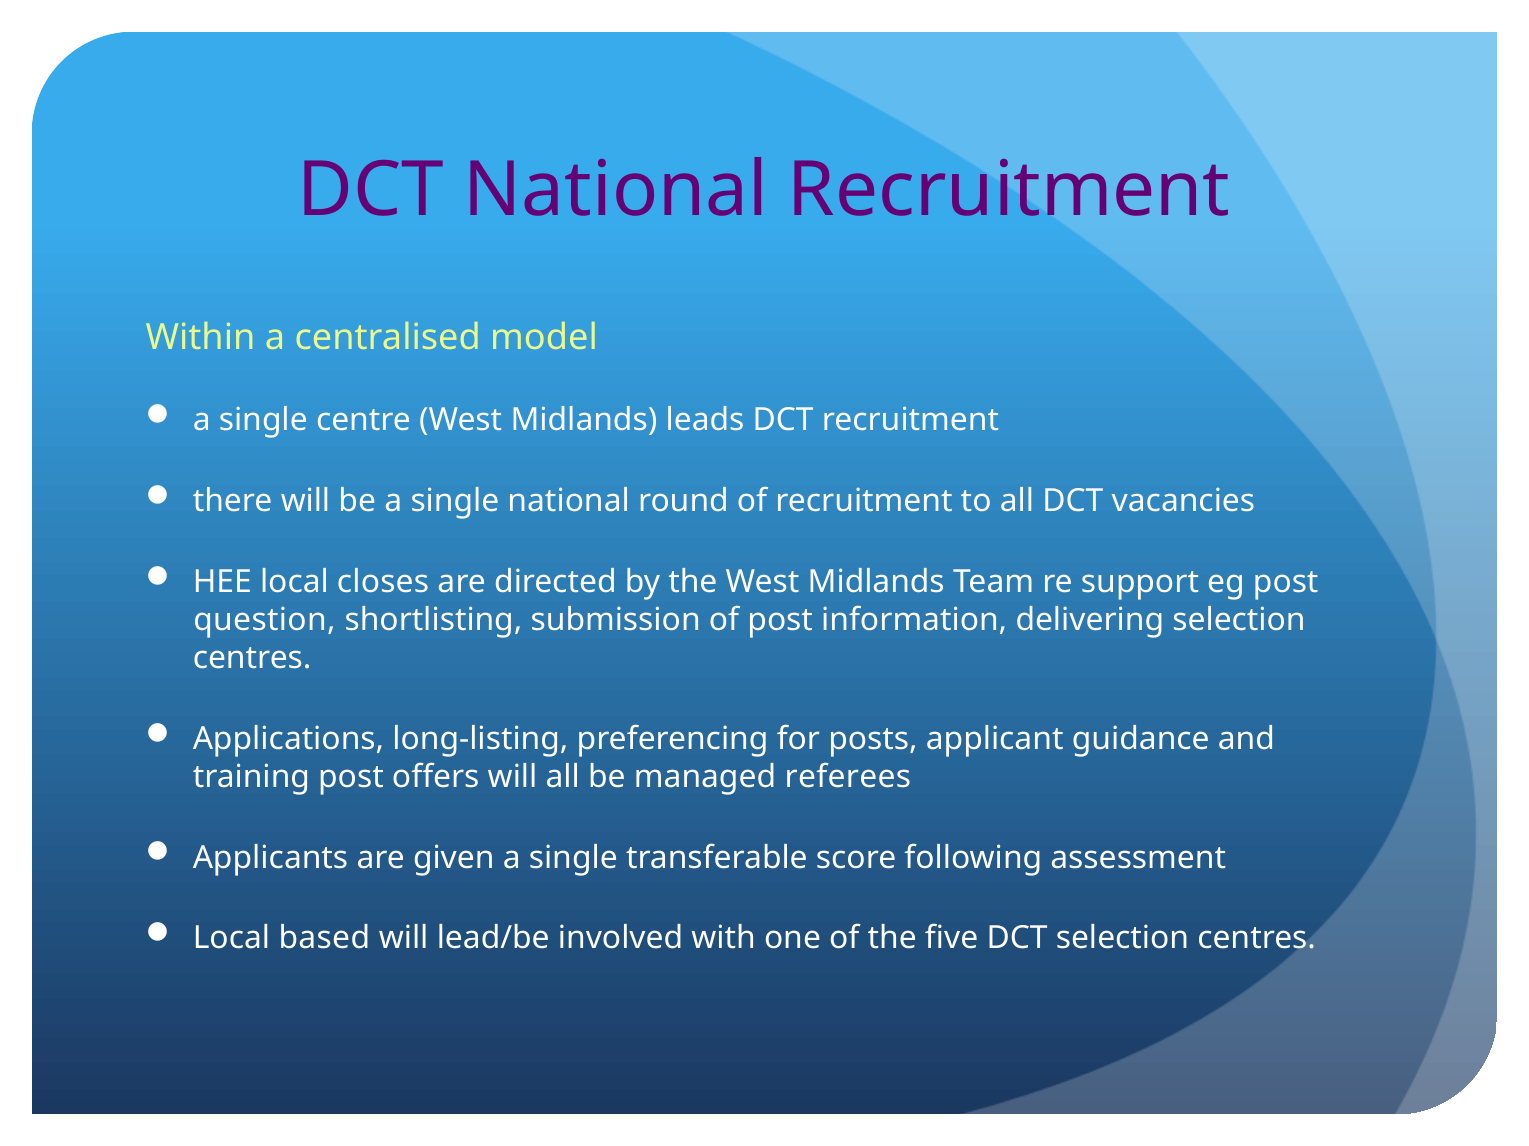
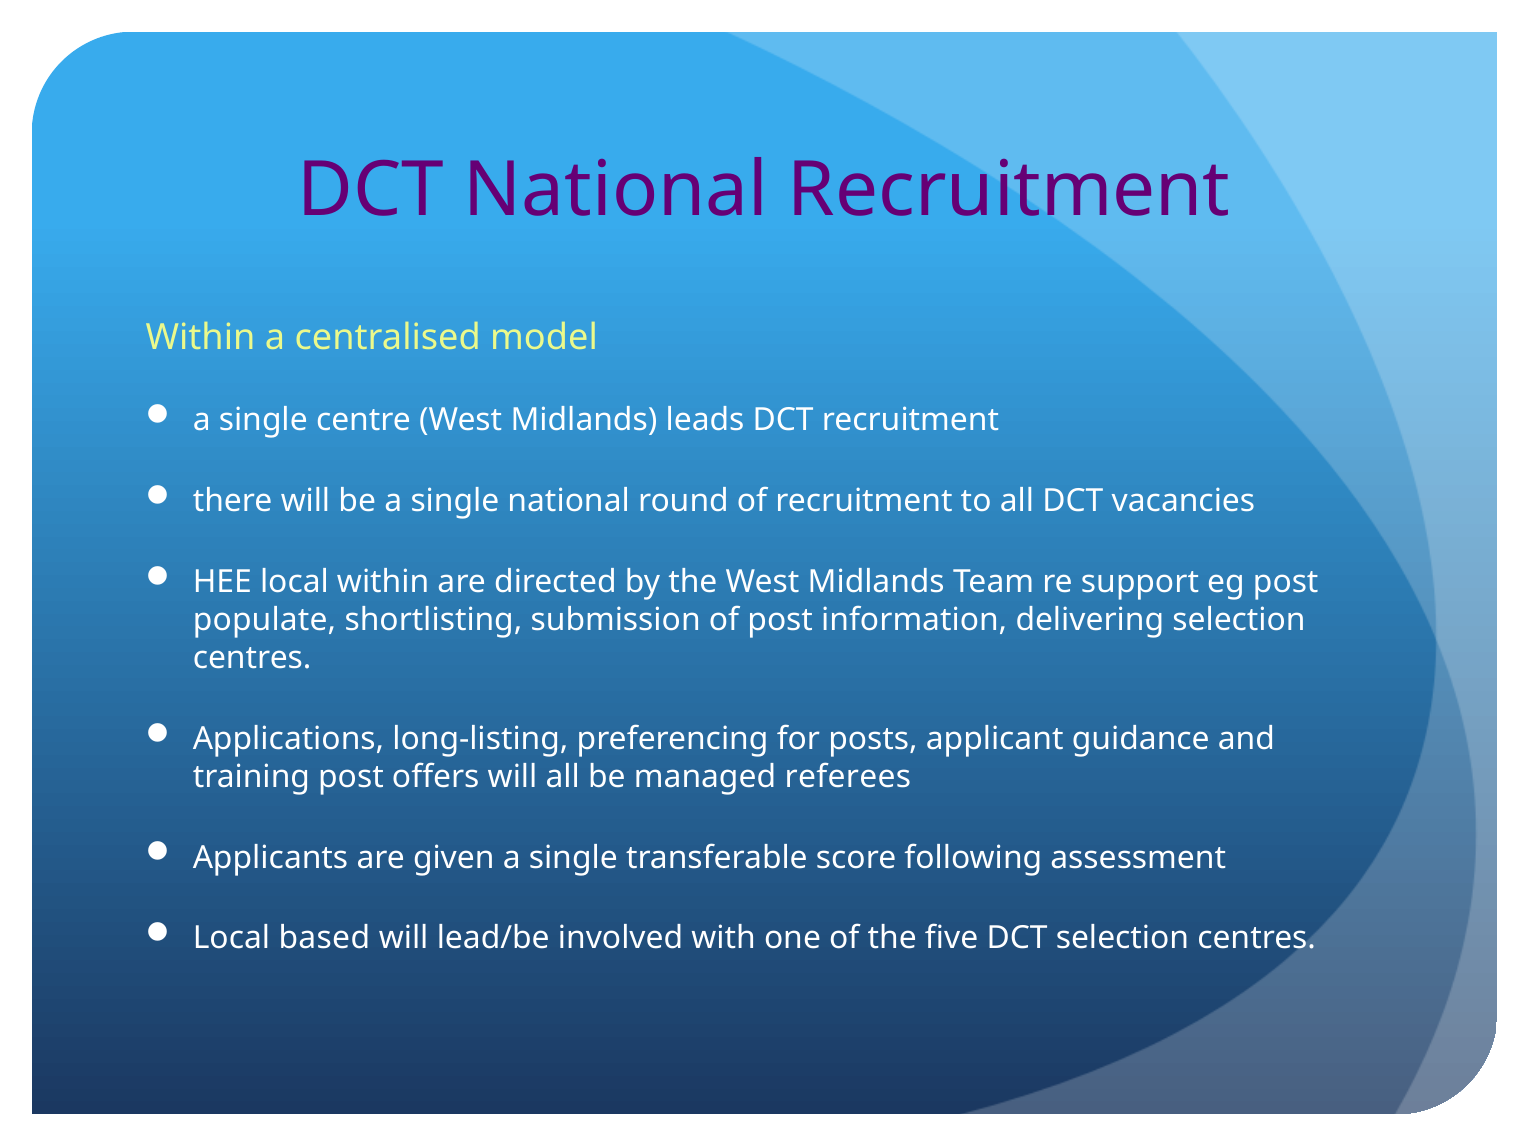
local closes: closes -> within
question: question -> populate
